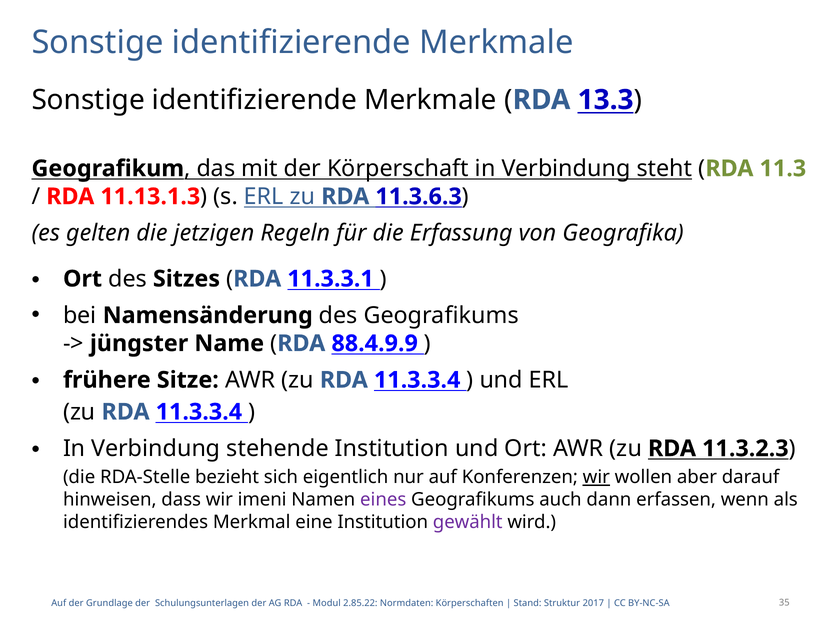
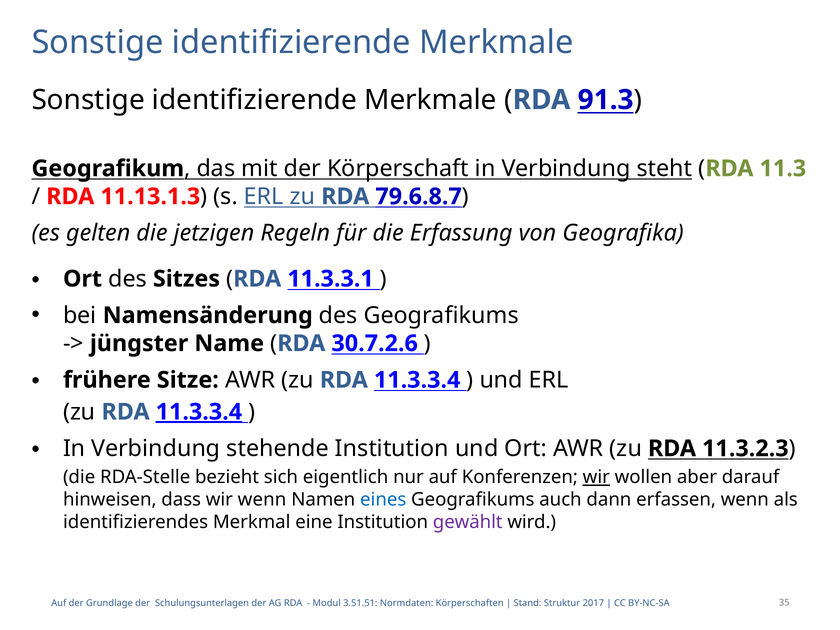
13.3: 13.3 -> 91.3
11.3.6.3: 11.3.6.3 -> 79.6.8.7
88.4.9.9: 88.4.9.9 -> 30.7.2.6
11.3.3.4 at (199, 412) underline: none -> present
wir imeni: imeni -> wenn
eines colour: purple -> blue
2.85.22: 2.85.22 -> 3.51.51
